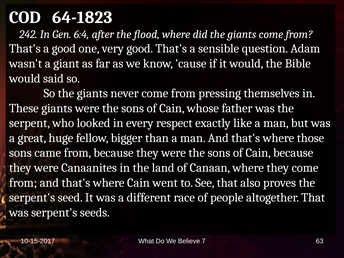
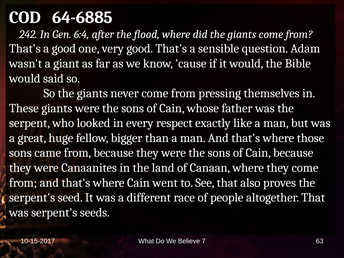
64-1823: 64-1823 -> 64-6885
